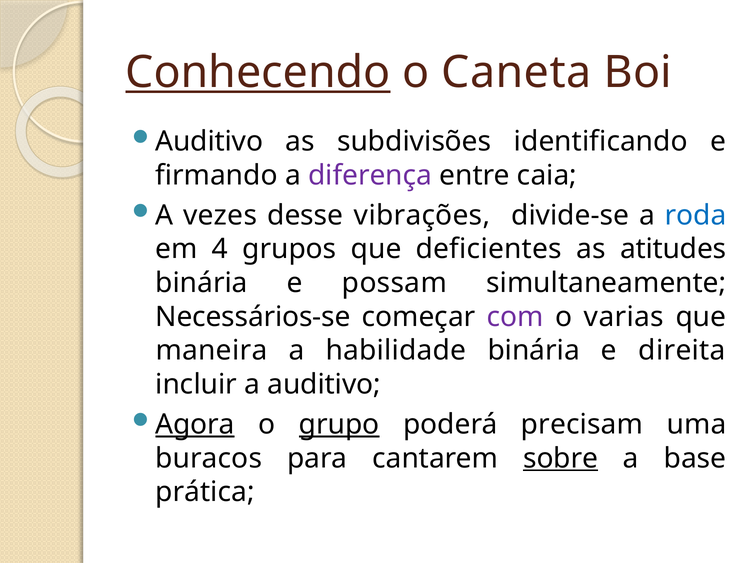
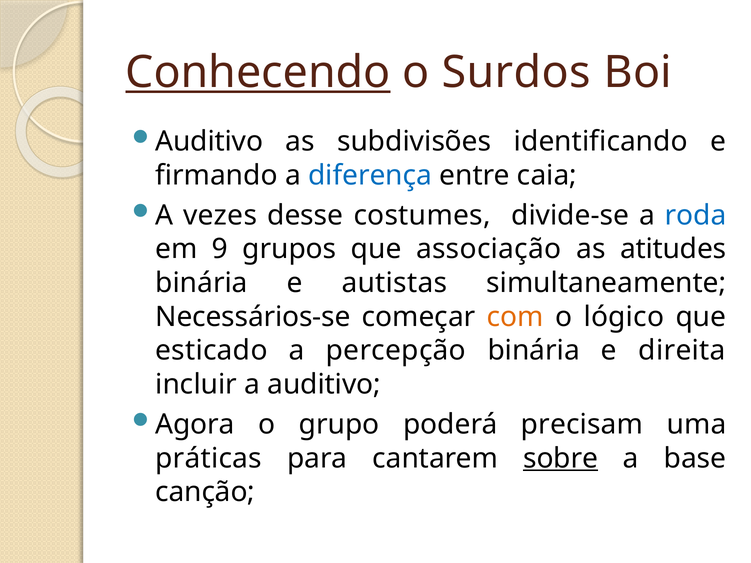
Caneta: Caneta -> Surdos
diferença colour: purple -> blue
vibrações: vibrações -> costumes
4: 4 -> 9
deficientes: deficientes -> associação
possam: possam -> autistas
com colour: purple -> orange
varias: varias -> lógico
maneira: maneira -> esticado
habilidade: habilidade -> percepção
Agora underline: present -> none
grupo underline: present -> none
buracos: buracos -> práticas
prática: prática -> canção
